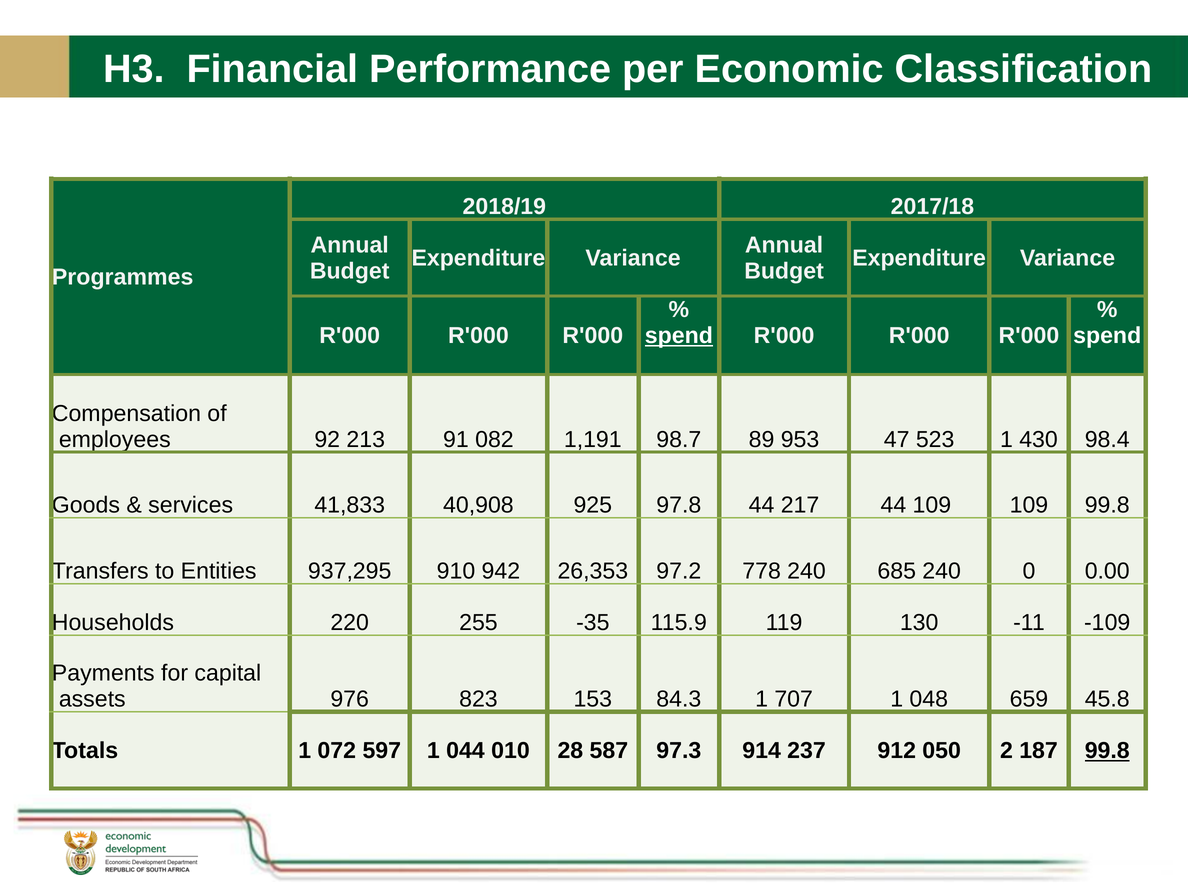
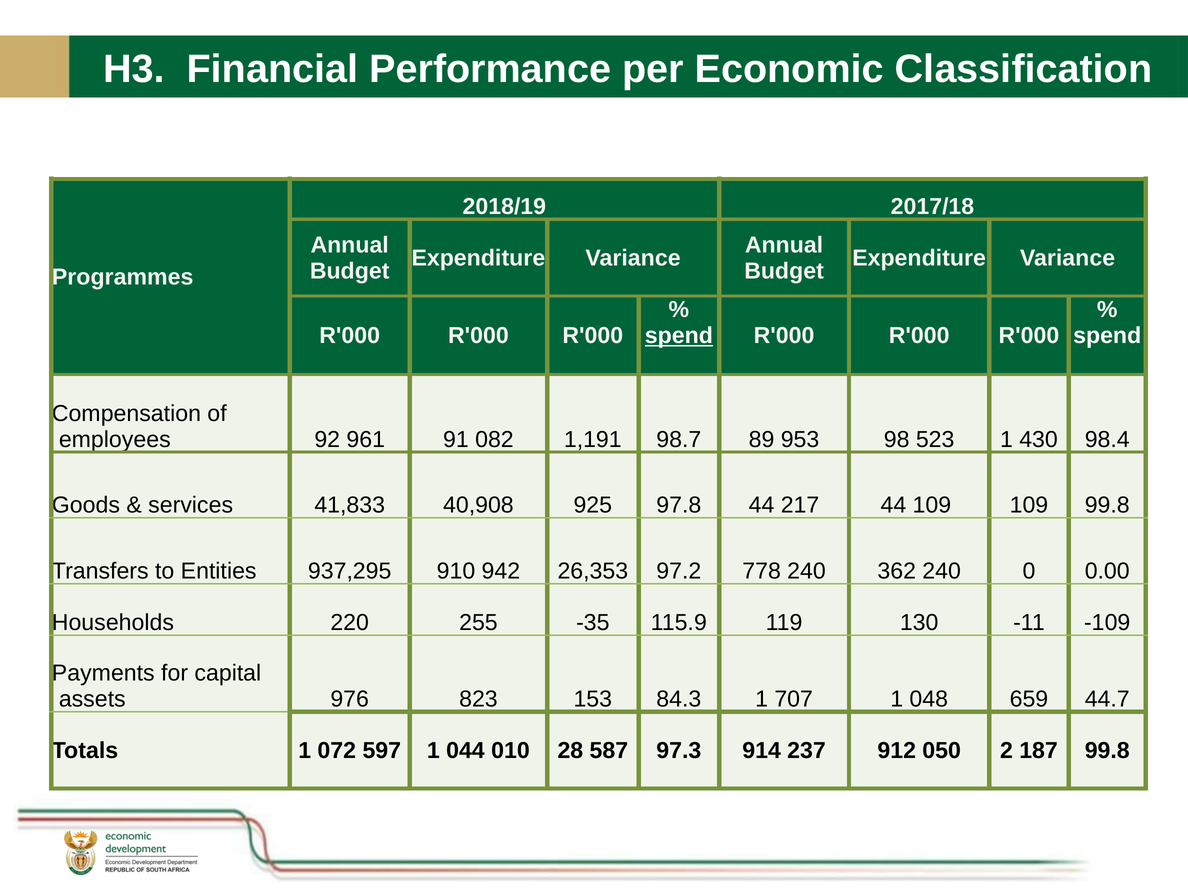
213: 213 -> 961
47: 47 -> 98
685: 685 -> 362
45.8: 45.8 -> 44.7
99.8 at (1107, 751) underline: present -> none
